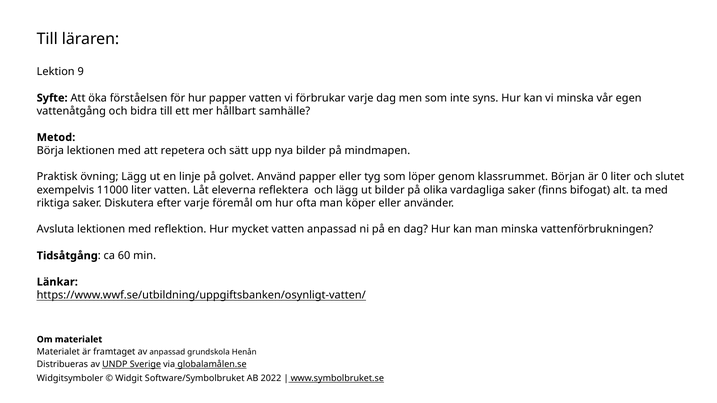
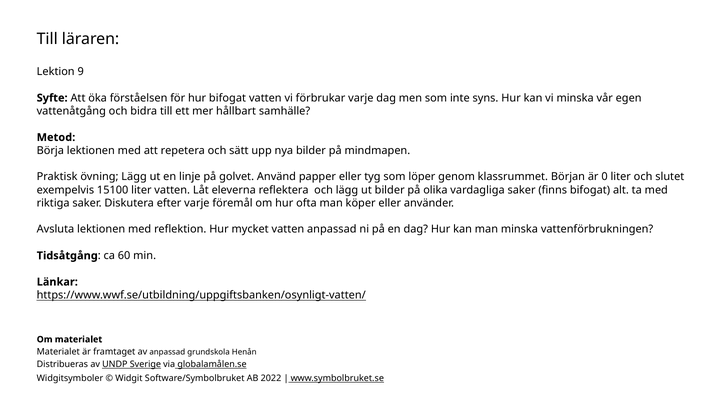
hur papper: papper -> bifogat
11000: 11000 -> 15100
